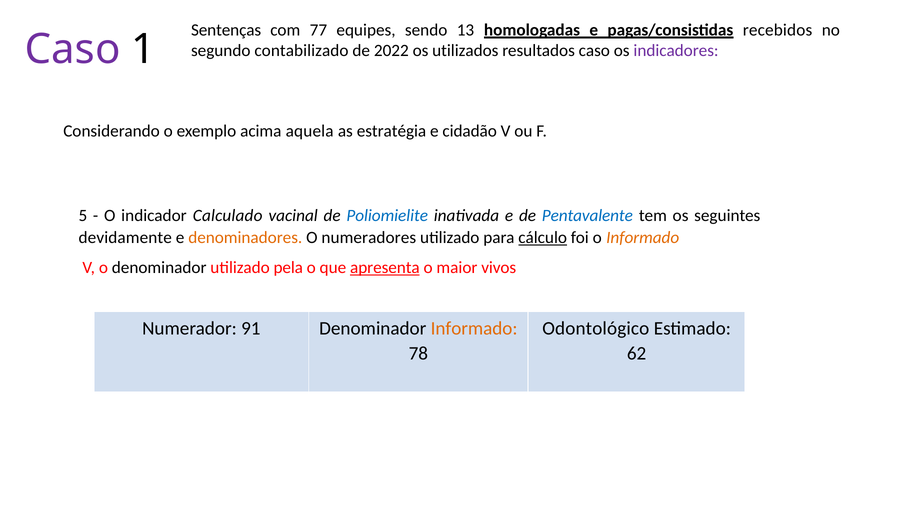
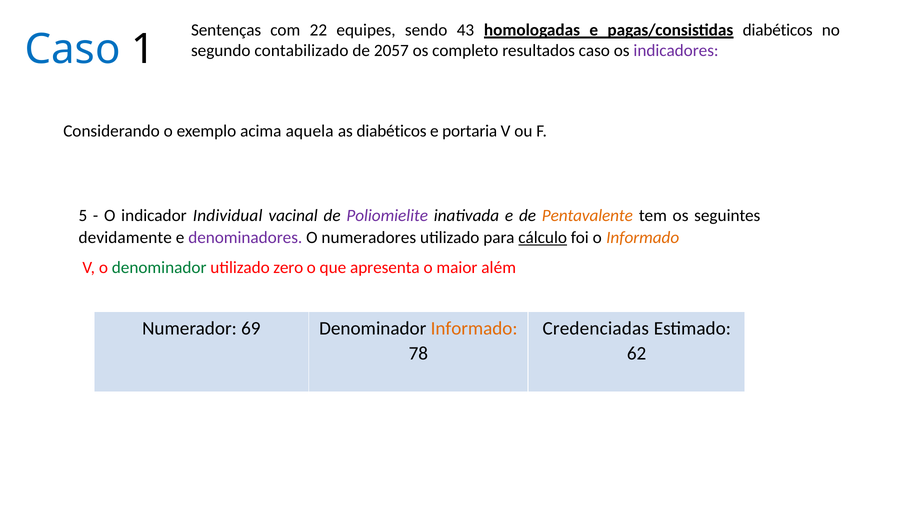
77: 77 -> 22
13: 13 -> 43
pagas/consistidas recebidos: recebidos -> diabéticos
Caso at (73, 50) colour: purple -> blue
2022: 2022 -> 2057
utilizados: utilizados -> completo
as estratégia: estratégia -> diabéticos
cidadão: cidadão -> portaria
Calculado: Calculado -> Individual
Poliomielite colour: blue -> purple
Pentavalente colour: blue -> orange
denominadores colour: orange -> purple
denominador at (159, 268) colour: black -> green
pela: pela -> zero
apresenta underline: present -> none
vivos: vivos -> além
91: 91 -> 69
Odontológico: Odontológico -> Credenciadas
